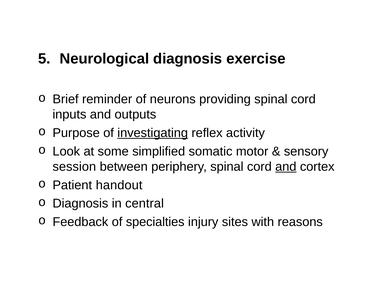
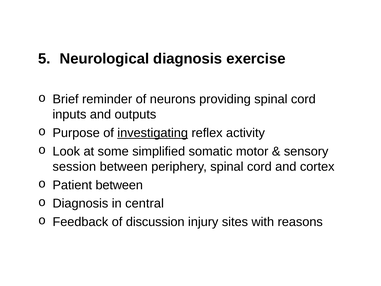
and at (286, 166) underline: present -> none
Patient handout: handout -> between
specialties: specialties -> discussion
